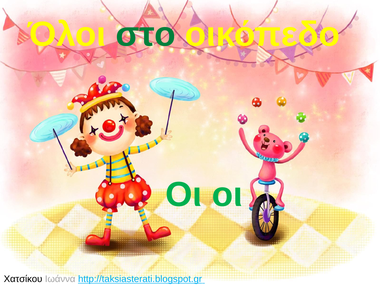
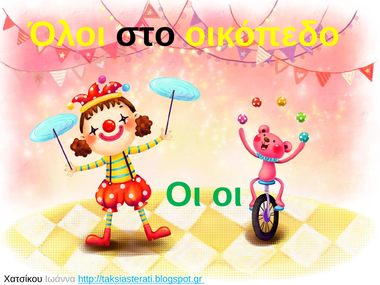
στο colour: green -> black
